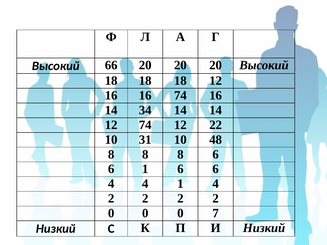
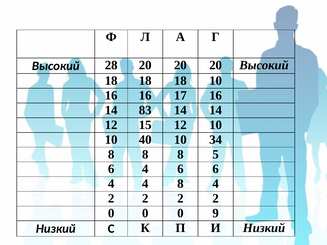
66: 66 -> 28
18 12: 12 -> 10
16 74: 74 -> 17
34: 34 -> 83
12 74: 74 -> 15
12 22: 22 -> 10
31: 31 -> 40
48: 48 -> 34
8 6: 6 -> 5
1 at (145, 169): 1 -> 4
4 1: 1 -> 8
7: 7 -> 9
